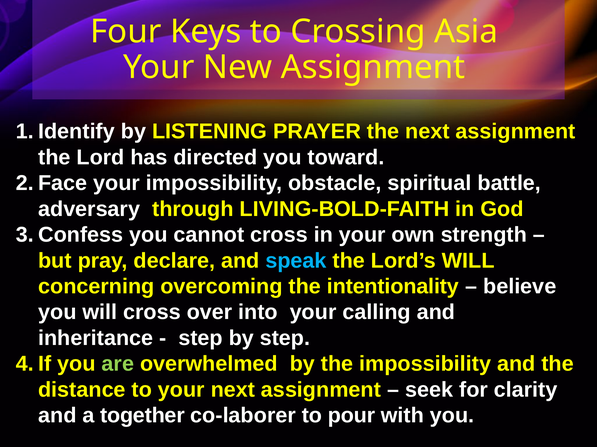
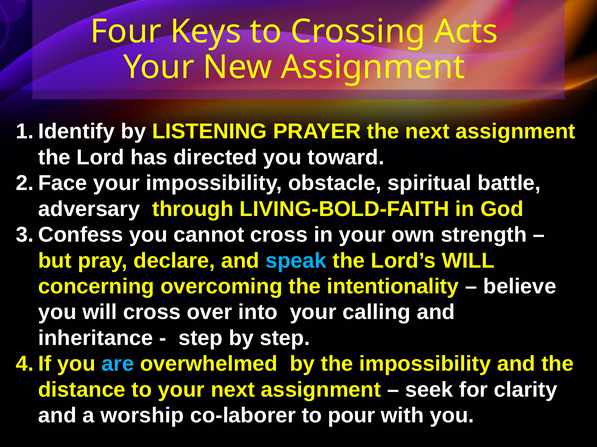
Asia: Asia -> Acts
are colour: light green -> light blue
together: together -> worship
